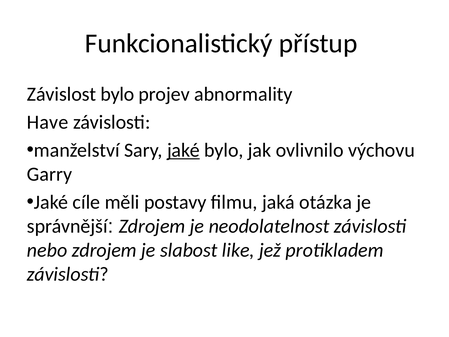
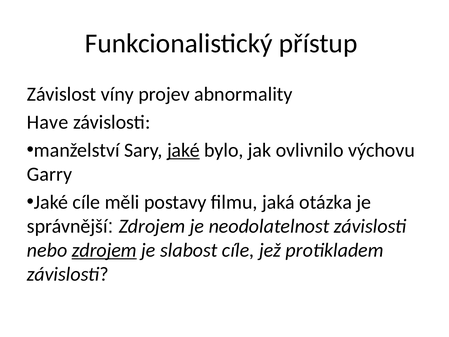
Závislost bylo: bylo -> víny
zdrojem at (104, 250) underline: none -> present
slabost like: like -> cíle
